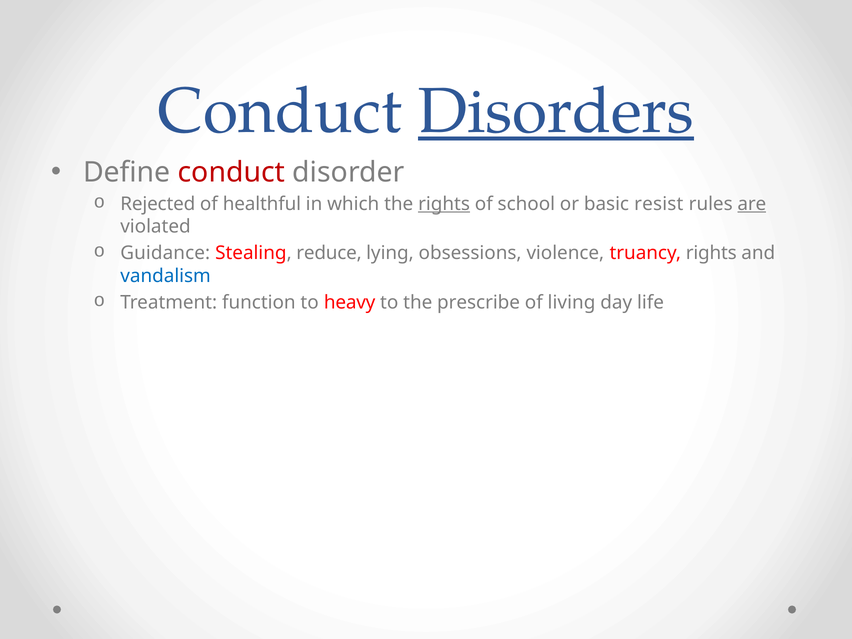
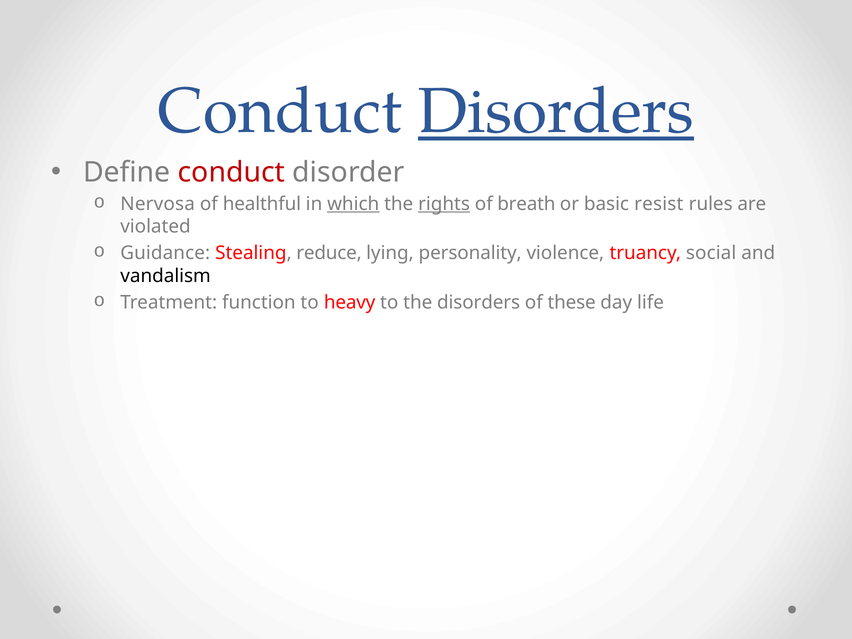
Rejected: Rejected -> Nervosa
which underline: none -> present
school: school -> breath
are underline: present -> none
obsessions: obsessions -> personality
truancy rights: rights -> social
vandalism colour: blue -> black
the prescribe: prescribe -> disorders
living: living -> these
